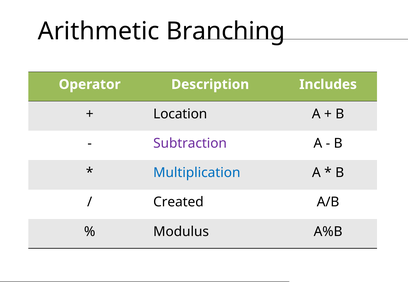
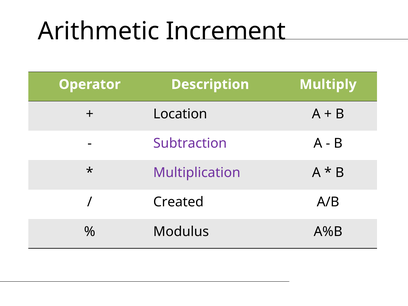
Branching: Branching -> Increment
Includes: Includes -> Multiply
Multiplication colour: blue -> purple
